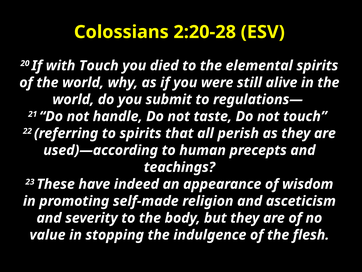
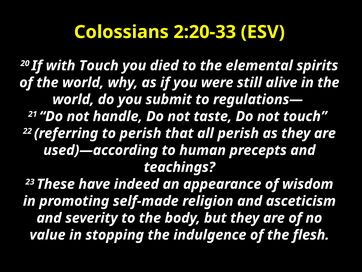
2:20-28: 2:20-28 -> 2:20-33
to spirits: spirits -> perish
